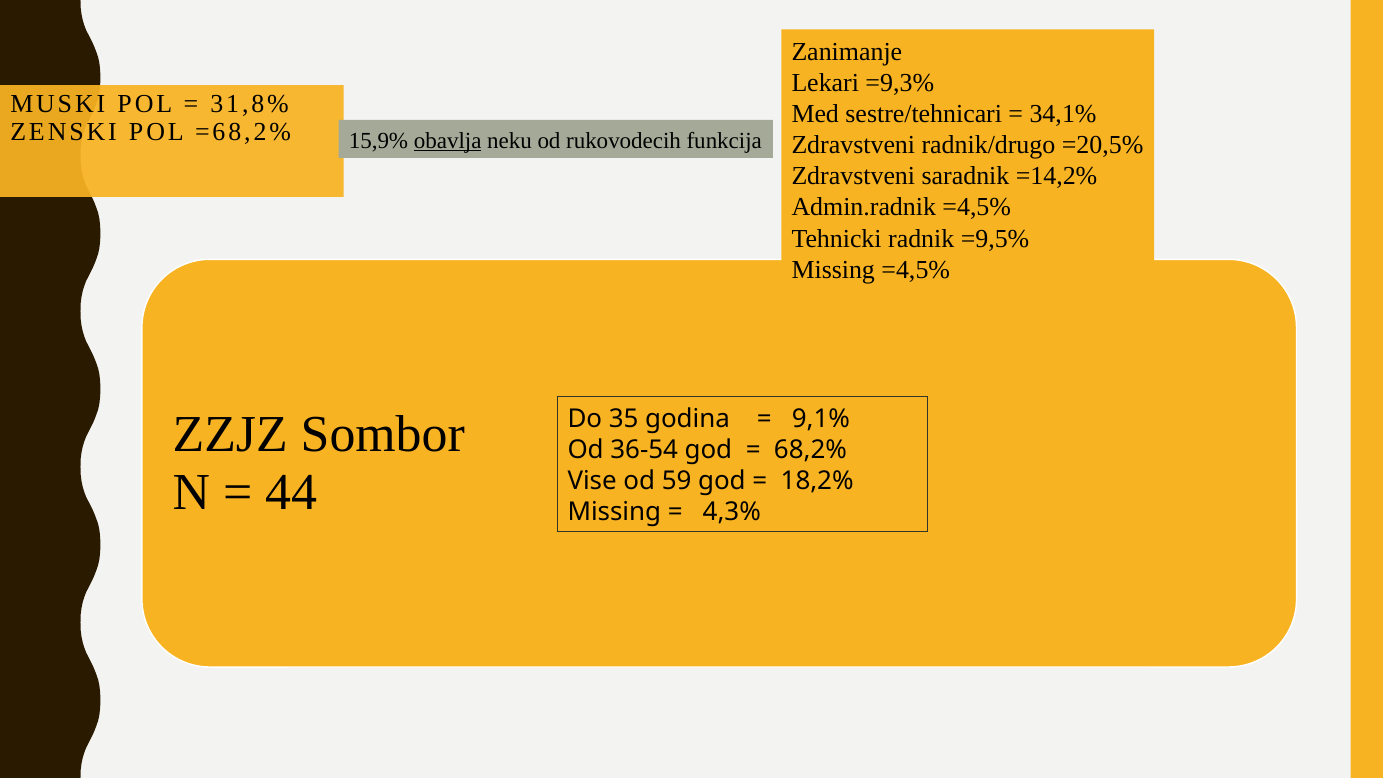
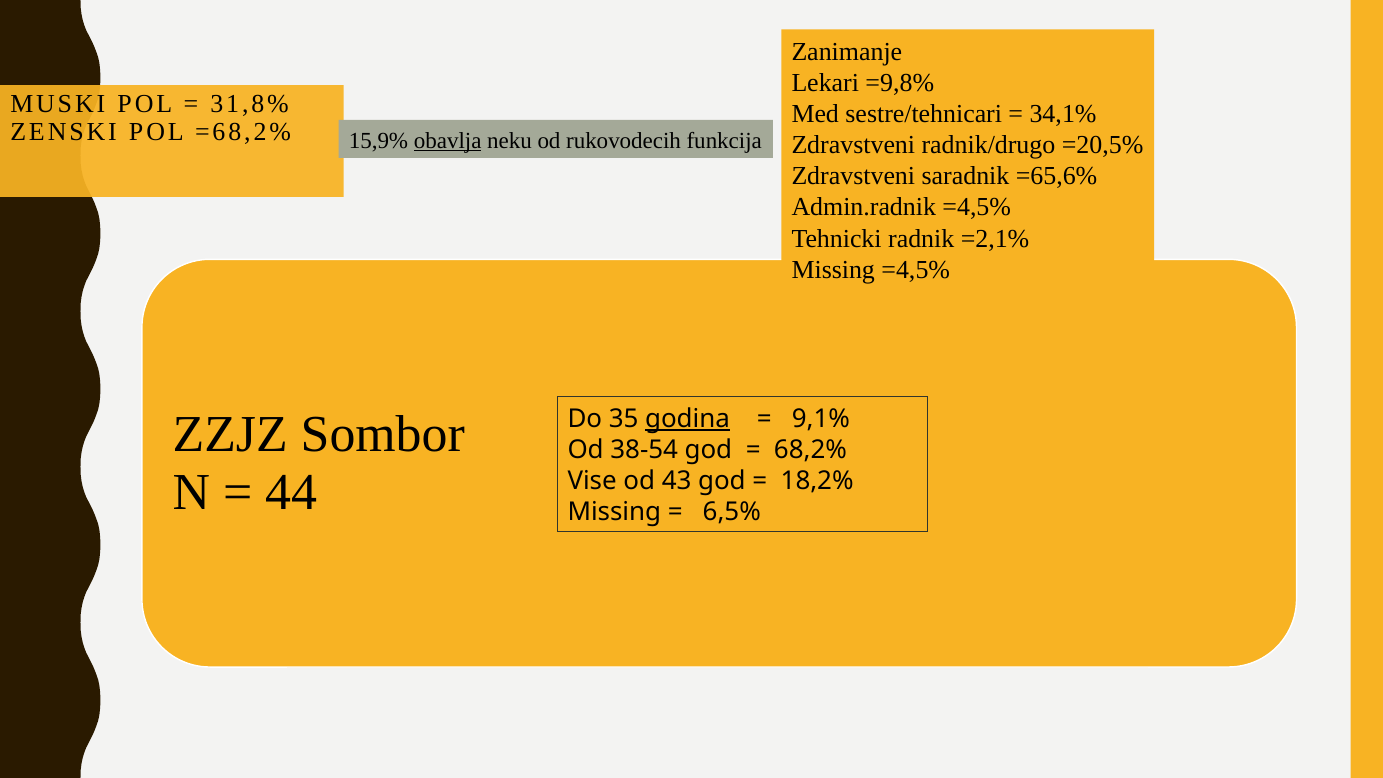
=9,3%: =9,3% -> =9,8%
=14,2%: =14,2% -> =65,6%
=9,5%: =9,5% -> =2,1%
godina underline: none -> present
36-54: 36-54 -> 38-54
59: 59 -> 43
4,3%: 4,3% -> 6,5%
